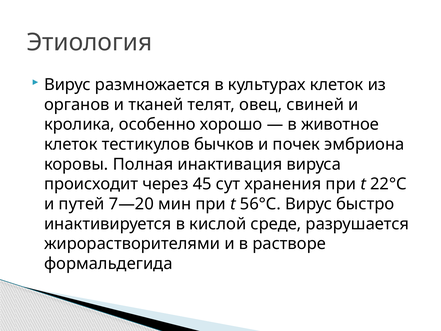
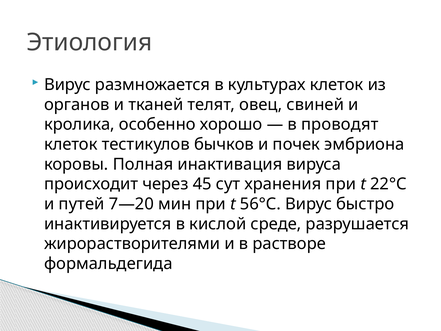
животное: животное -> проводят
